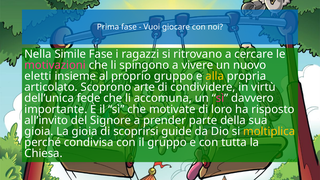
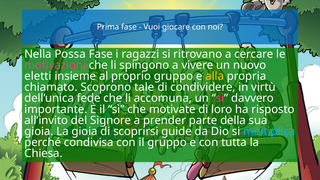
Simile: Simile -> Possa
articolato: articolato -> chiamato
arte: arte -> tale
moltiplica colour: yellow -> light blue
